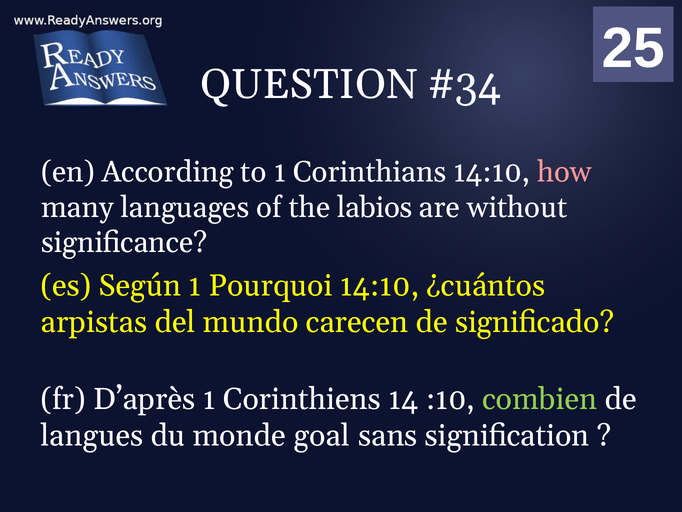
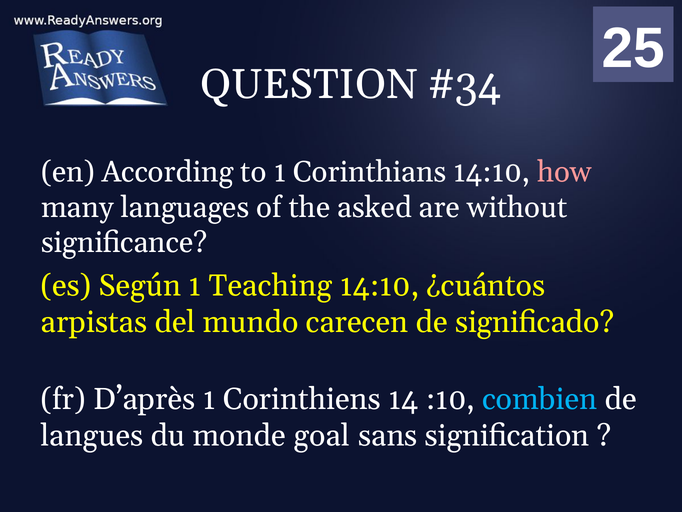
labios: labios -> asked
Pourquoi: Pourquoi -> Teaching
combien colour: light green -> light blue
